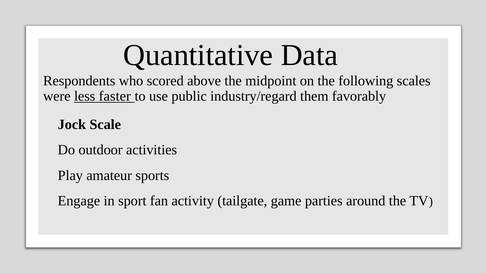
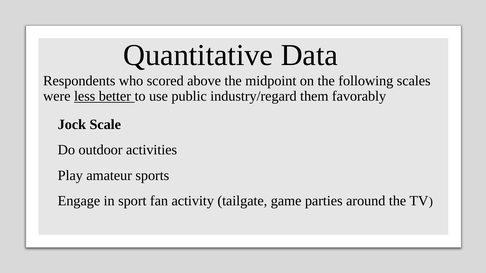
faster: faster -> better
